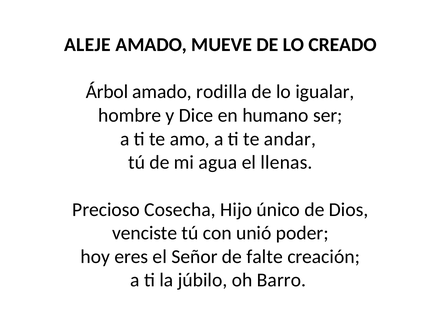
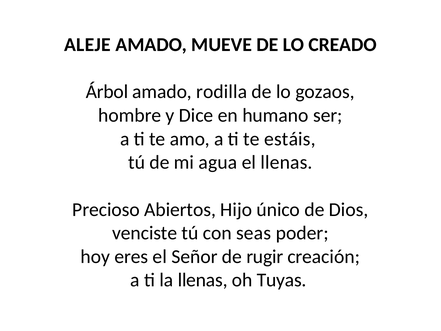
igualar: igualar -> gozaos
andar: andar -> estáis
Cosecha: Cosecha -> Abiertos
unió: unió -> seas
falte: falte -> rugir
la júbilo: júbilo -> llenas
Barro: Barro -> Tuyas
